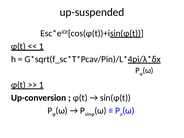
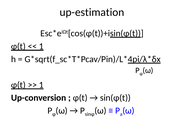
up-suspended: up-suspended -> up-estimation
